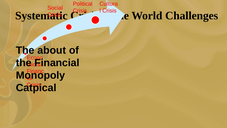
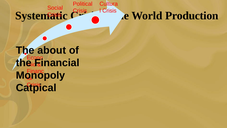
Challenges: Challenges -> Production
